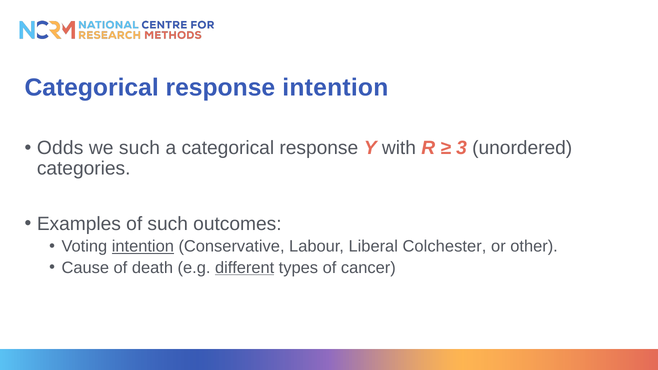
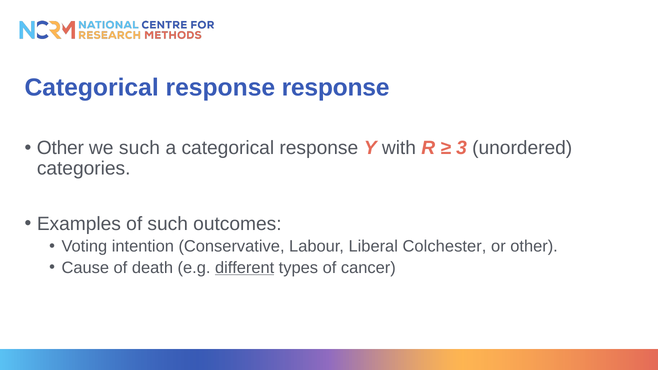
response intention: intention -> response
Odds at (60, 148): Odds -> Other
intention at (143, 247) underline: present -> none
